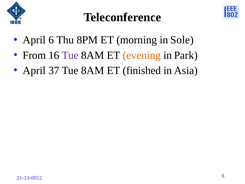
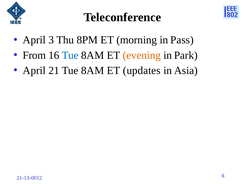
April 6: 6 -> 3
Sole: Sole -> Pass
Tue at (70, 55) colour: purple -> blue
37: 37 -> 21
finished: finished -> updates
